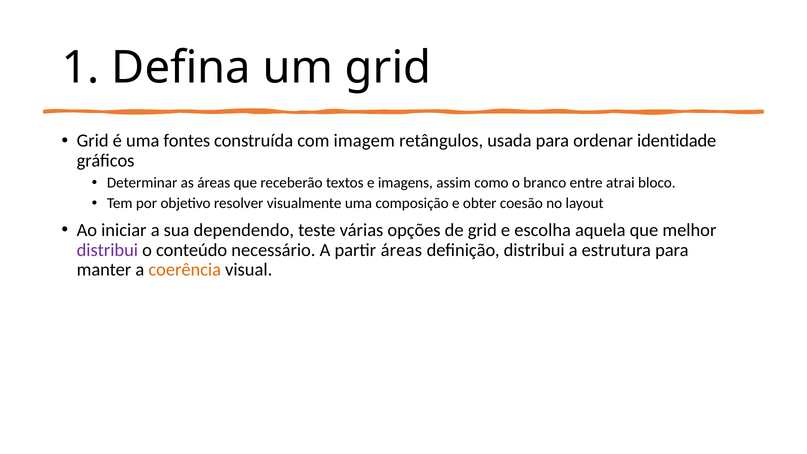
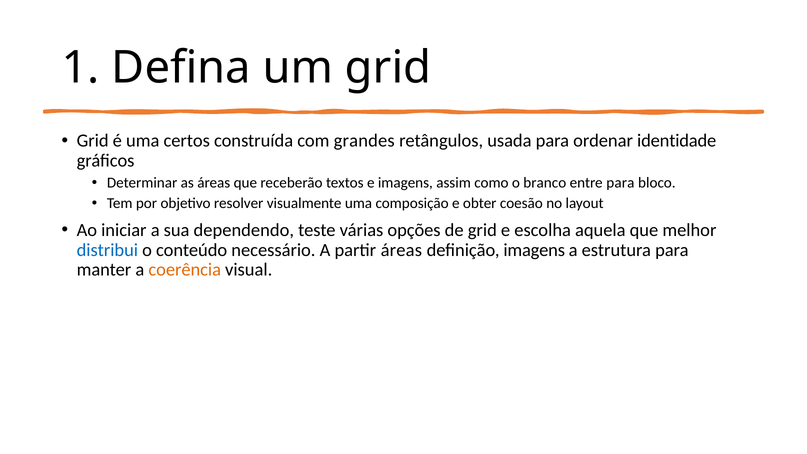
fontes: fontes -> certos
imagem: imagem -> grandes
entre atrai: atrai -> para
distribui at (107, 250) colour: purple -> blue
definição distribui: distribui -> imagens
